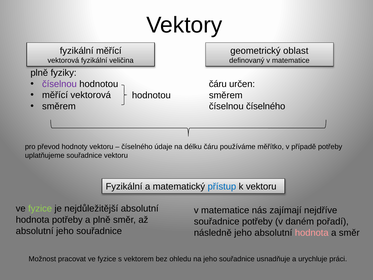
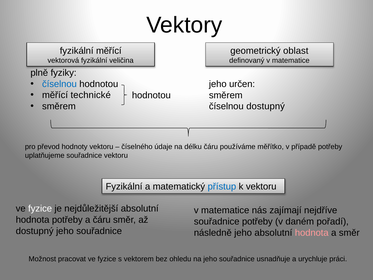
číselnou at (59, 84) colour: purple -> blue
čáru at (218, 84): čáru -> jeho
vektorová at (91, 95): vektorová -> technické
číselnou číselného: číselného -> dostupný
fyzice at (40, 208) colour: light green -> white
a plně: plně -> čáru
absolutní at (35, 231): absolutní -> dostupný
